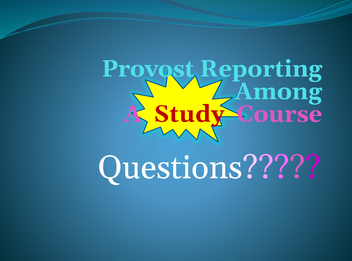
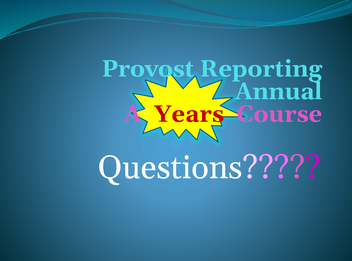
Among: Among -> Annual
Study: Study -> Years
